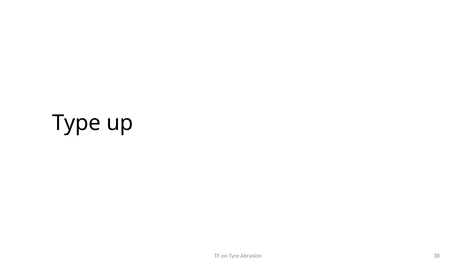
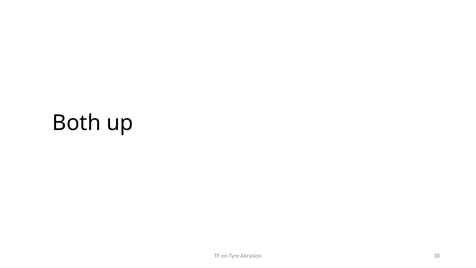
Type: Type -> Both
